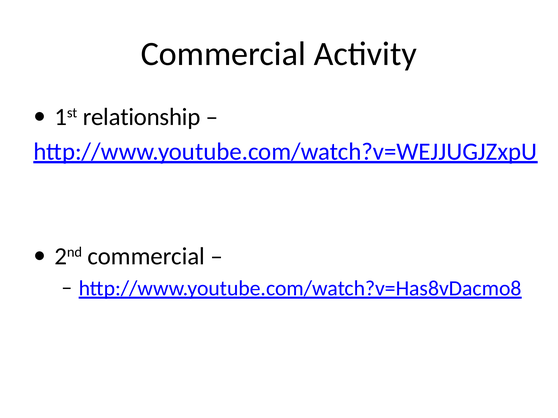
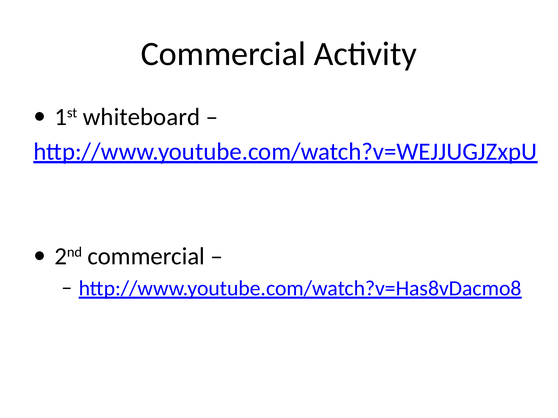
relationship: relationship -> whiteboard
